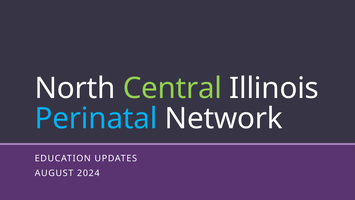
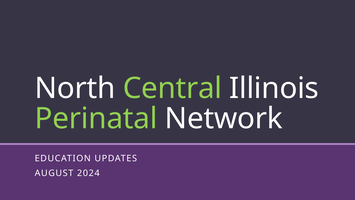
Perinatal colour: light blue -> light green
